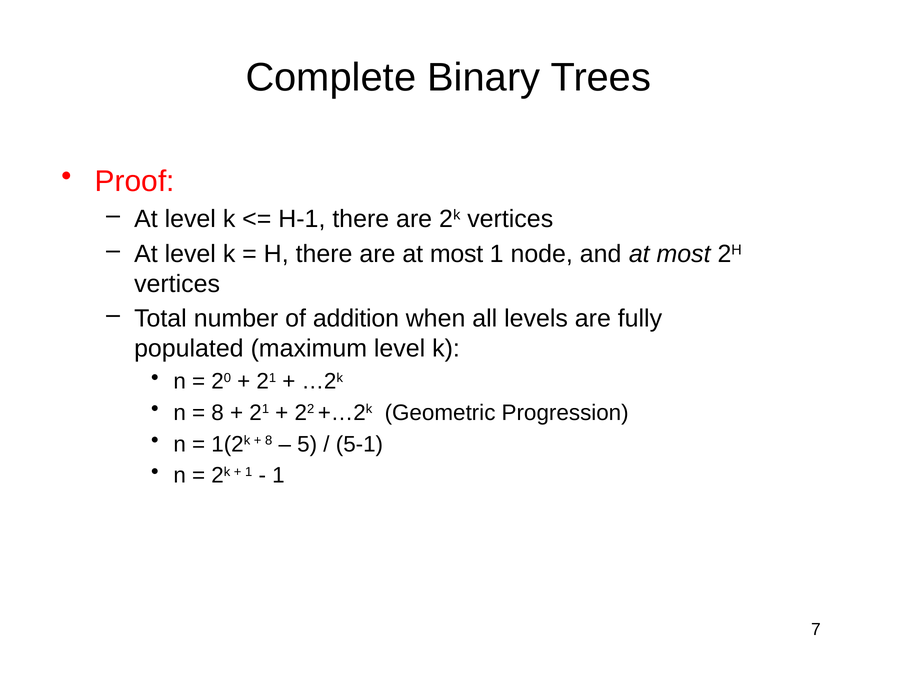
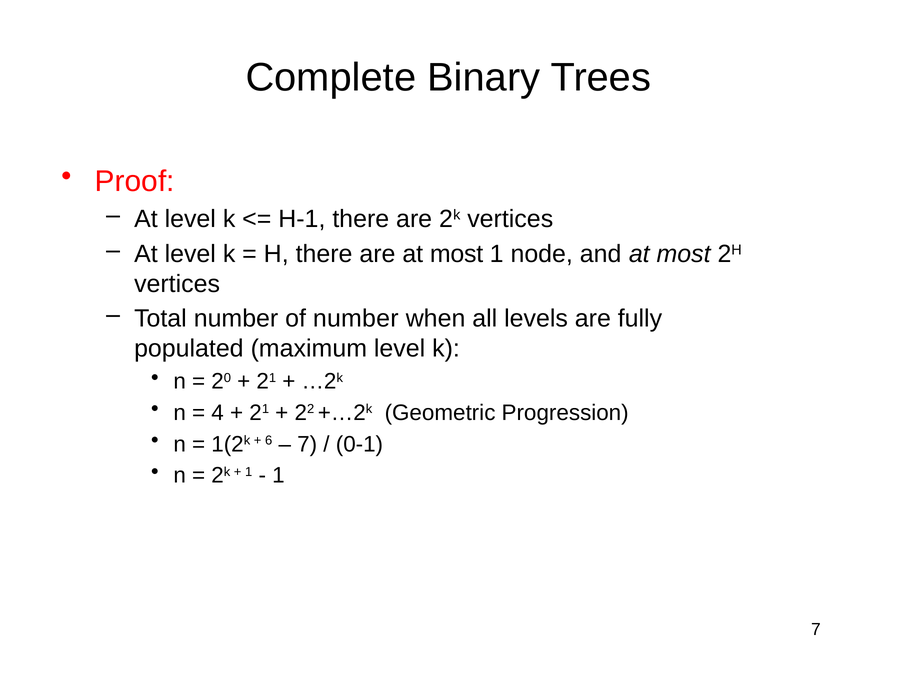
of addition: addition -> number
8 at (218, 413): 8 -> 4
8 at (269, 440): 8 -> 6
5 at (307, 444): 5 -> 7
5-1: 5-1 -> 0-1
